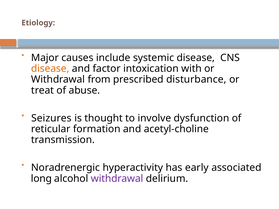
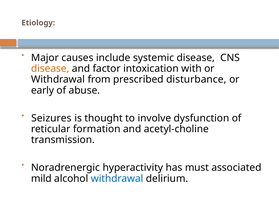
treat: treat -> early
early: early -> must
long: long -> mild
withdrawal at (117, 179) colour: purple -> blue
